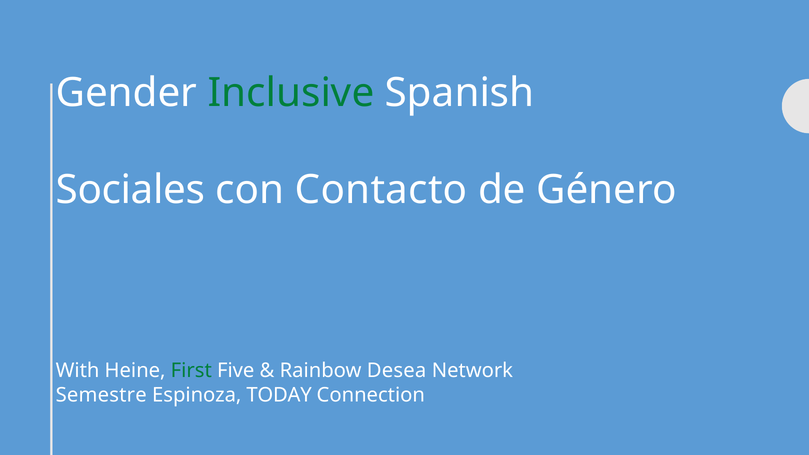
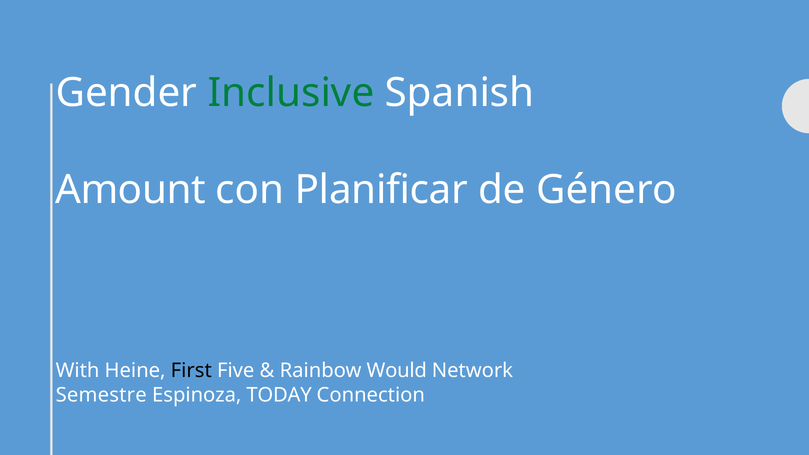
Sociales: Sociales -> Amount
Contacto: Contacto -> Planificar
First colour: green -> black
Desea: Desea -> Would
